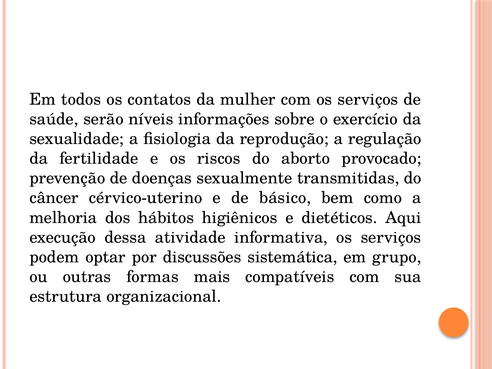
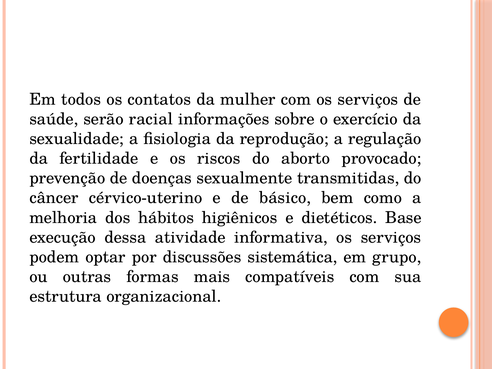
níveis: níveis -> racial
Aqui: Aqui -> Base
